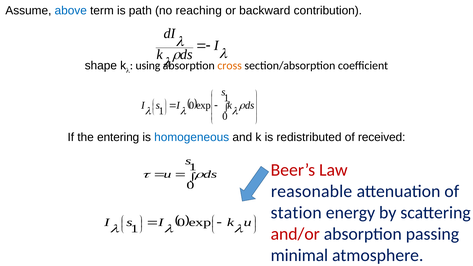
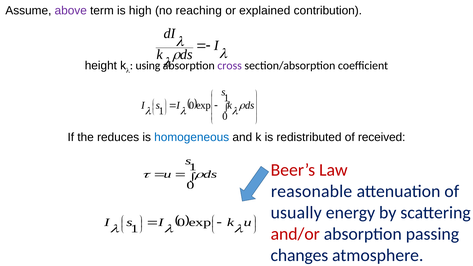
above colour: blue -> purple
path: path -> high
backward: backward -> explained
shape: shape -> height
cross colour: orange -> purple
entering: entering -> reduces
station: station -> usually
minimal: minimal -> changes
